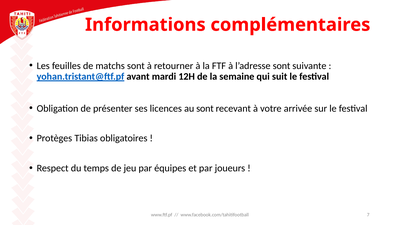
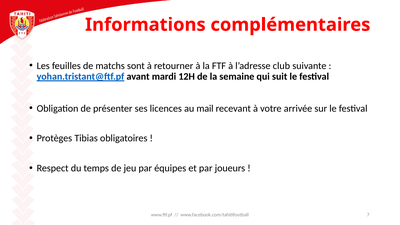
l’adresse sont: sont -> club
au sont: sont -> mail
